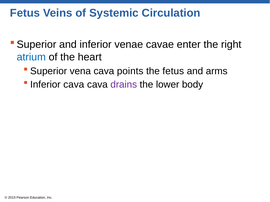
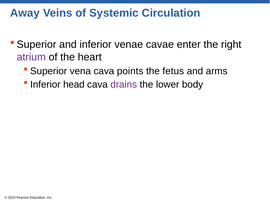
Fetus at (25, 13): Fetus -> Away
atrium colour: blue -> purple
cava at (74, 85): cava -> head
